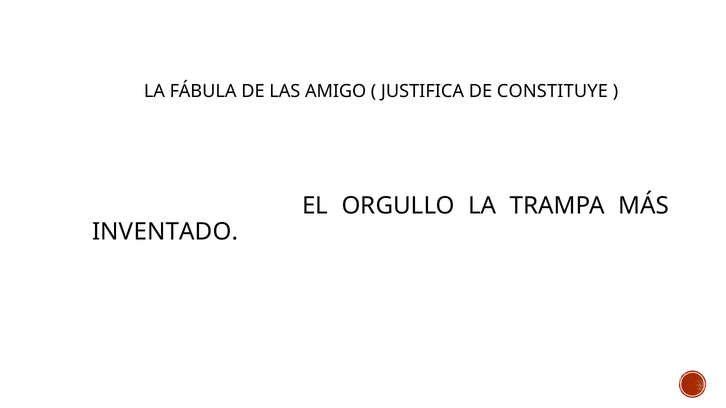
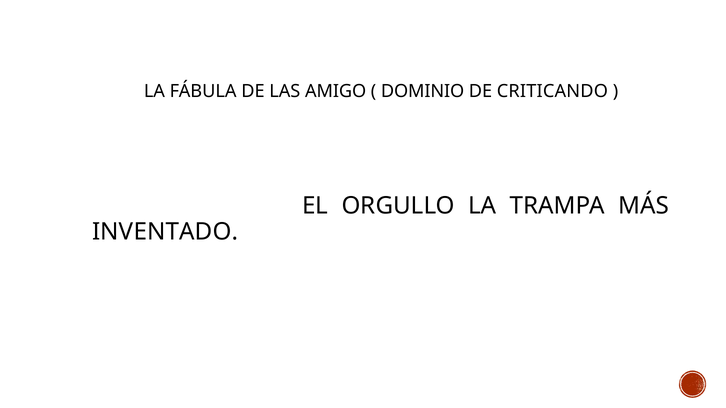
JUSTIFICA: JUSTIFICA -> DOMINIO
CONSTITUYE: CONSTITUYE -> CRITICANDO
